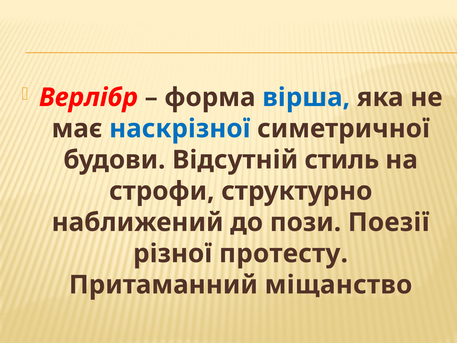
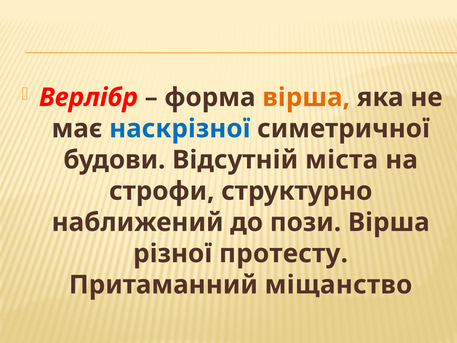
вірша at (306, 97) colour: blue -> orange
стиль: стиль -> міста
пози Поезії: Поезії -> Вірша
